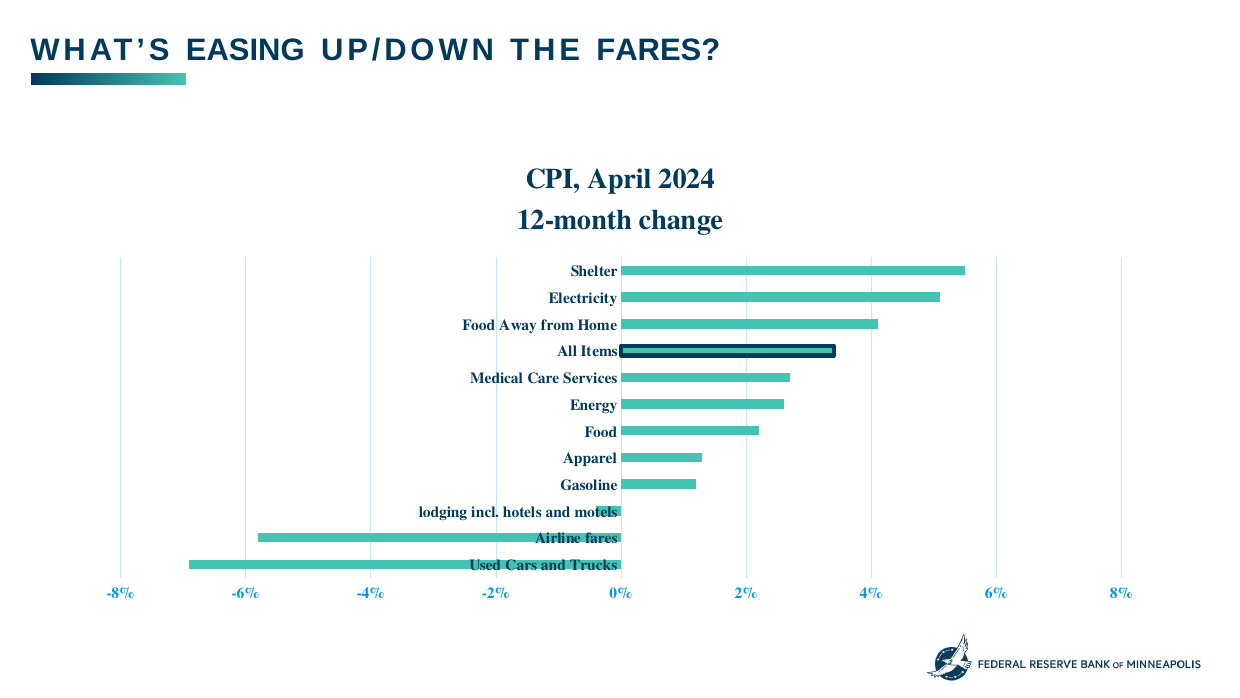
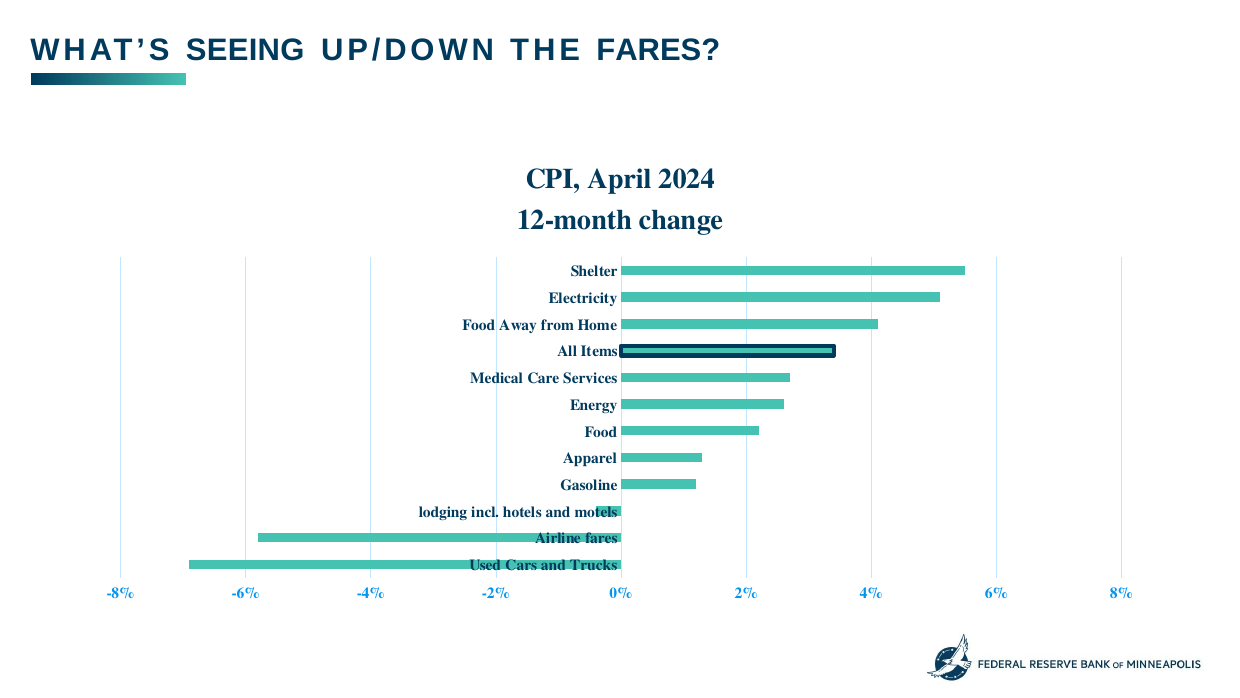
EASING: EASING -> SEEING
